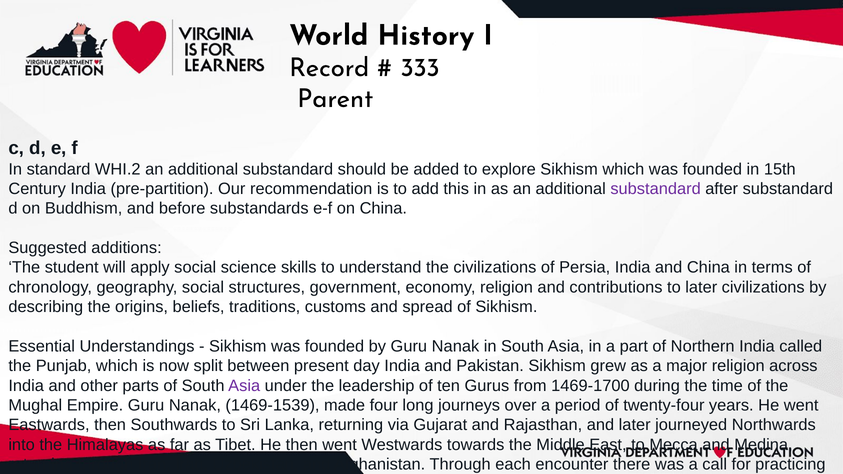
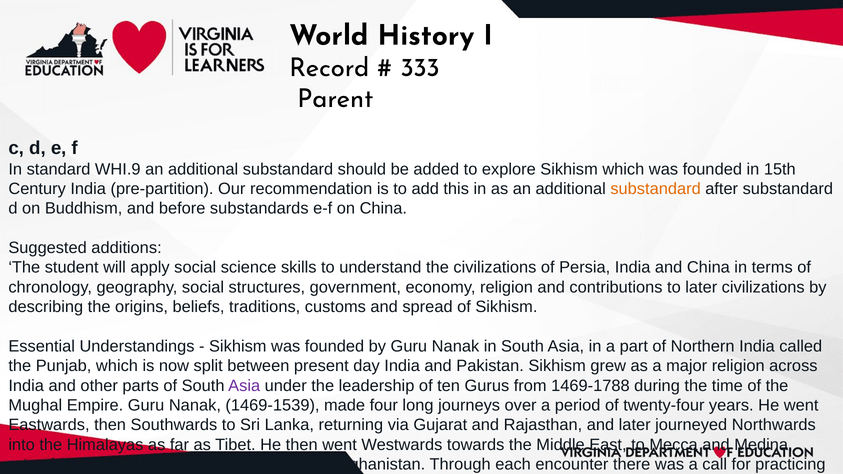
WHI.2: WHI.2 -> WHI.9
substandard at (656, 189) colour: purple -> orange
1469-1700: 1469-1700 -> 1469-1788
